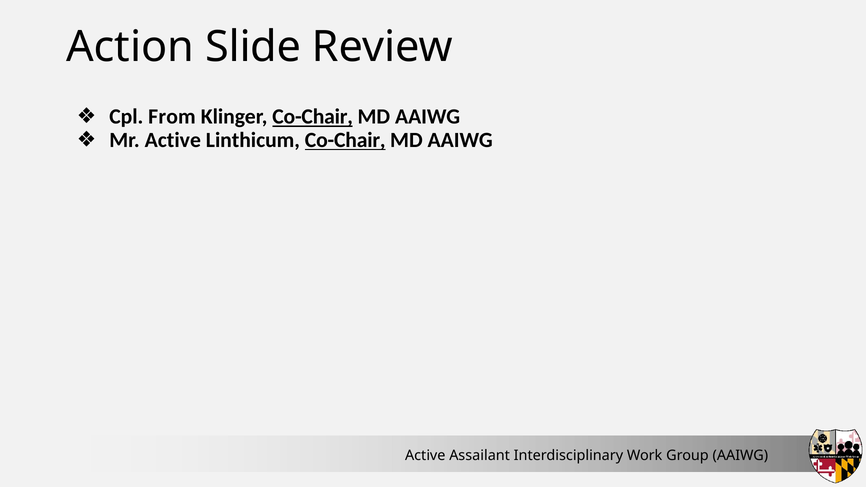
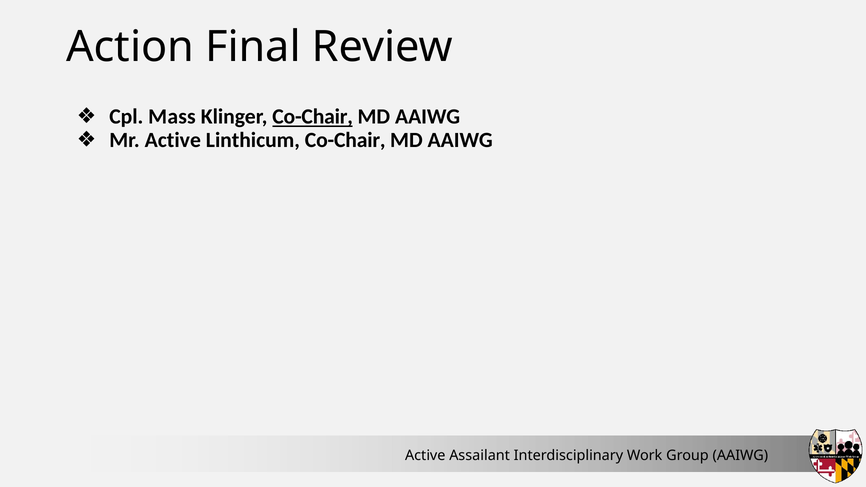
Slide: Slide -> Final
From: From -> Mass
Co-Chair at (345, 140) underline: present -> none
